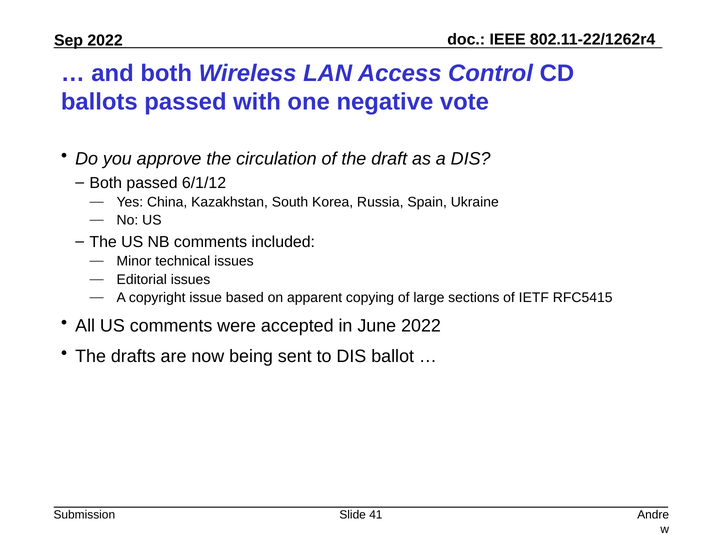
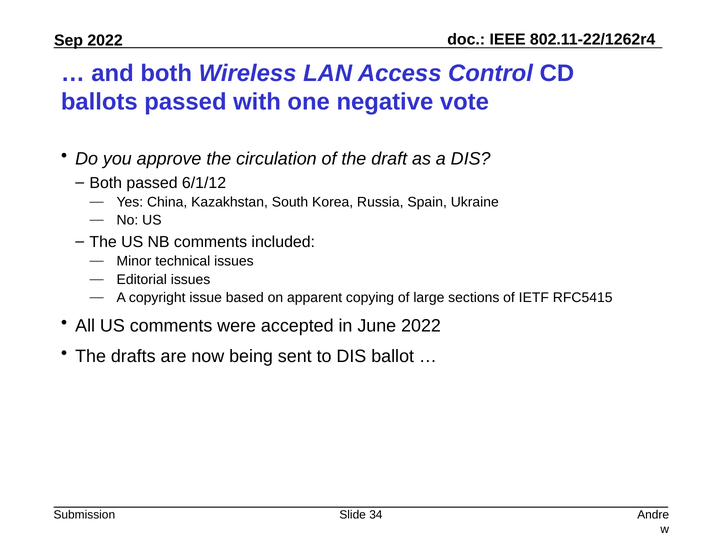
41: 41 -> 34
